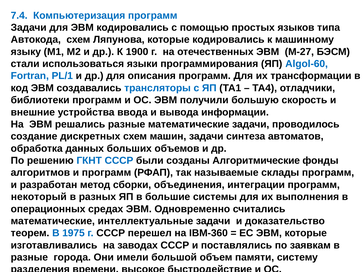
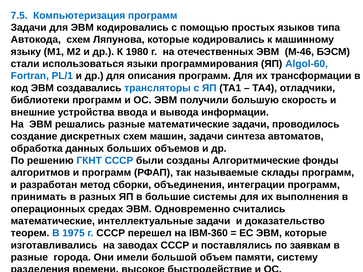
7.4: 7.4 -> 7.5
1900: 1900 -> 1980
М-27: М-27 -> М-46
некоторый: некоторый -> принимать
